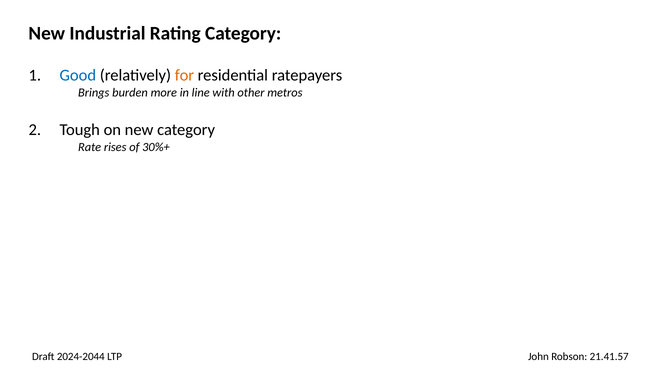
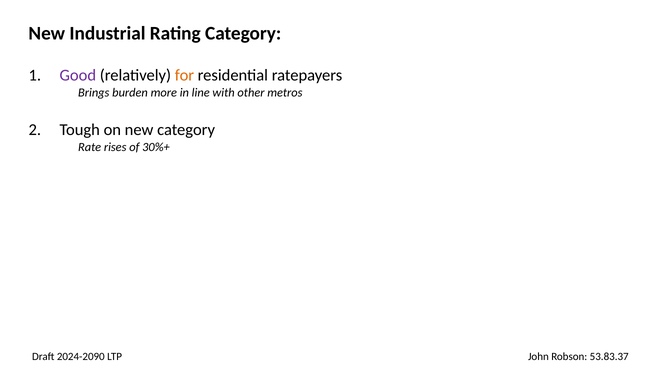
Good colour: blue -> purple
2024-2044: 2024-2044 -> 2024-2090
21.41.57: 21.41.57 -> 53.83.37
